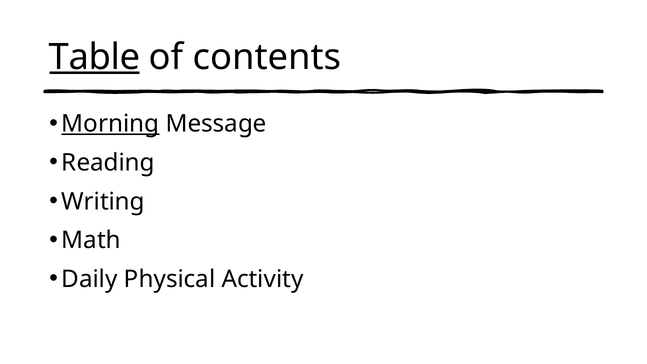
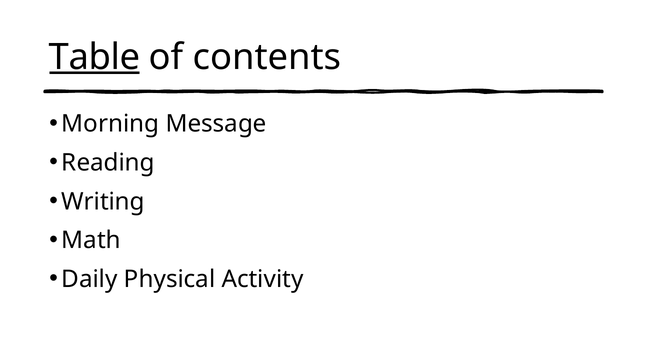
Morning underline: present -> none
